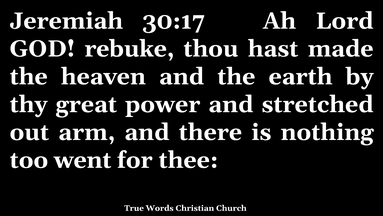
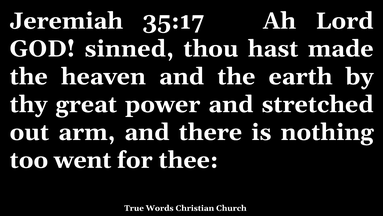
30:17: 30:17 -> 35:17
rebuke: rebuke -> sinned
